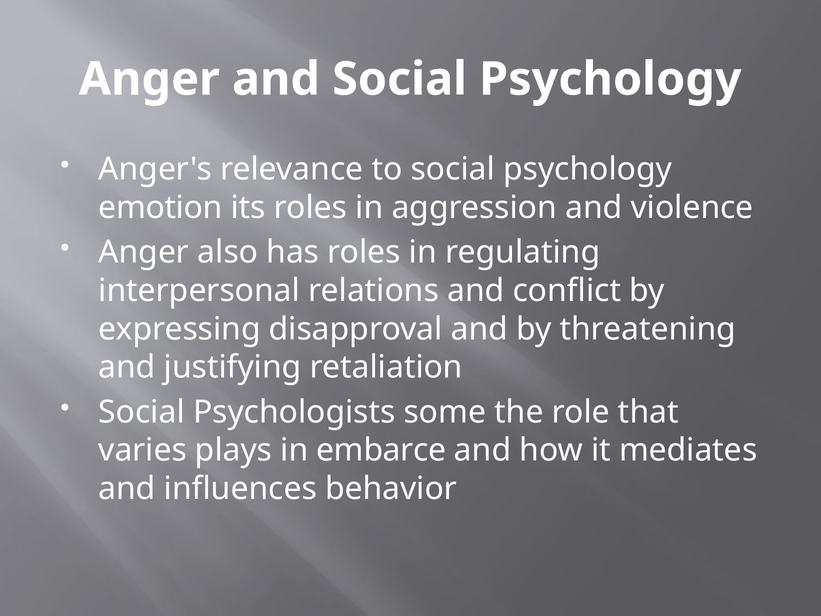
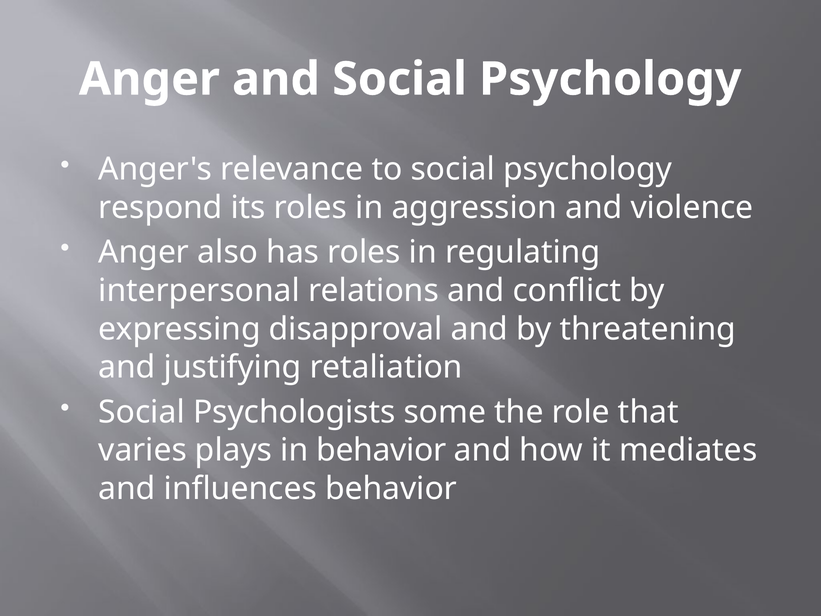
emotion: emotion -> respond
in embarce: embarce -> behavior
